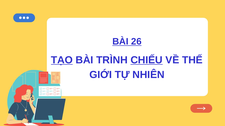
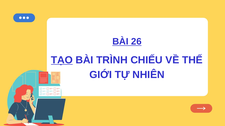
CHIẾU underline: present -> none
